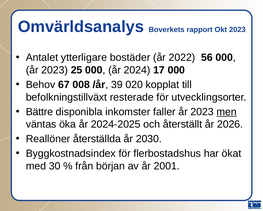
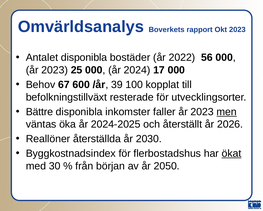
Antalet ytterligare: ytterligare -> disponibla
008: 008 -> 600
020: 020 -> 100
ökat underline: none -> present
2001: 2001 -> 2050
